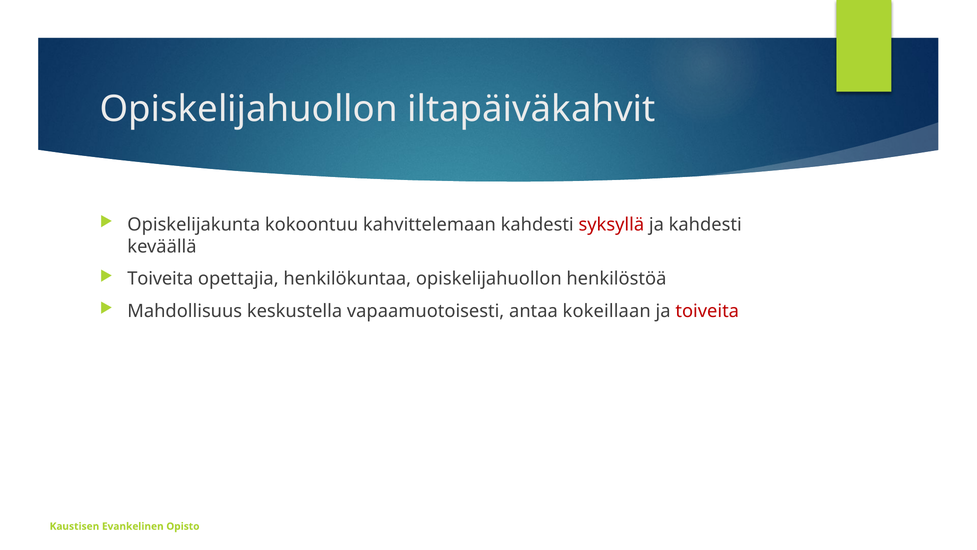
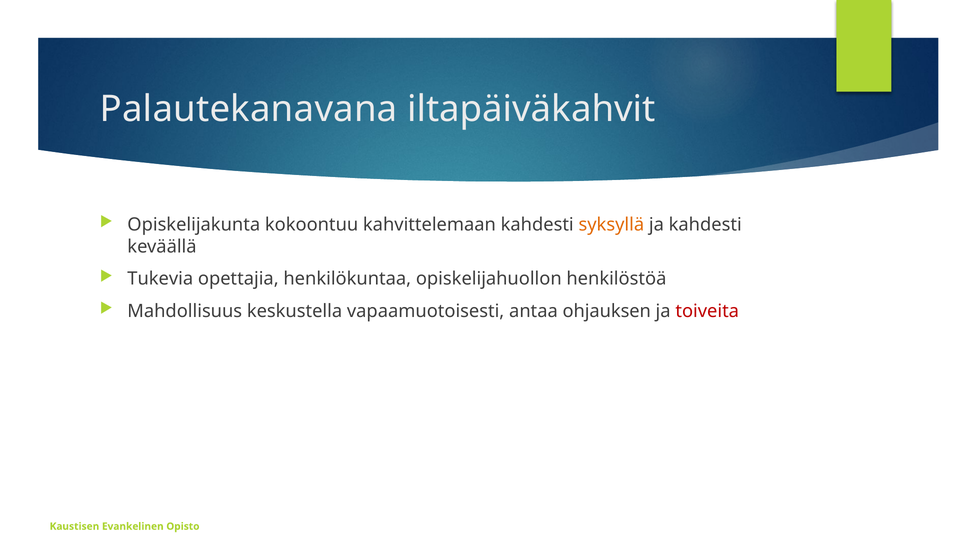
Opiskelijahuollon at (249, 109): Opiskelijahuollon -> Palautekanavana
syksyllä colour: red -> orange
Toiveita at (160, 279): Toiveita -> Tukevia
kokeillaan: kokeillaan -> ohjauksen
